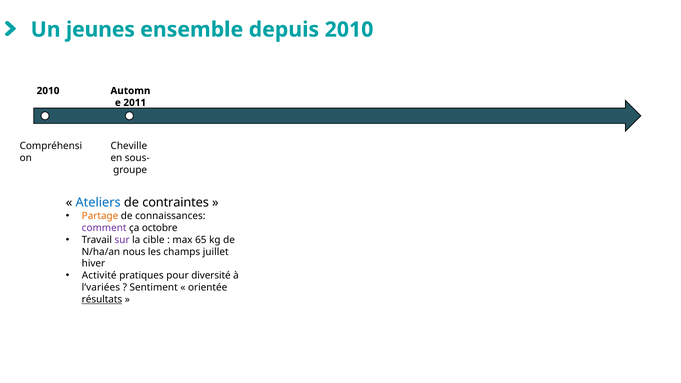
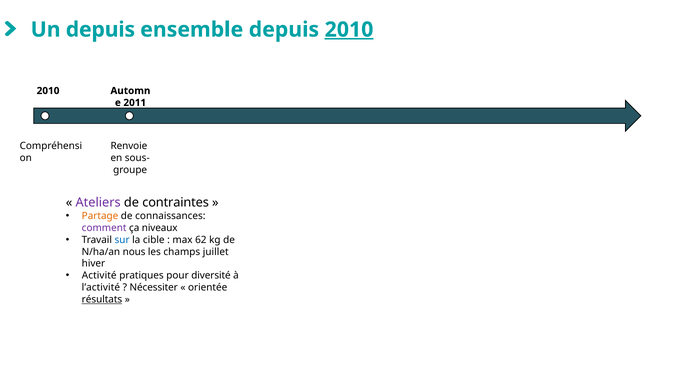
Un jeunes: jeunes -> depuis
2010 at (349, 30) underline: none -> present
Cheville: Cheville -> Renvoie
Ateliers colour: blue -> purple
octobre: octobre -> niveaux
sur colour: purple -> blue
65: 65 -> 62
l’variées: l’variées -> l’activité
Sentiment: Sentiment -> Nécessiter
